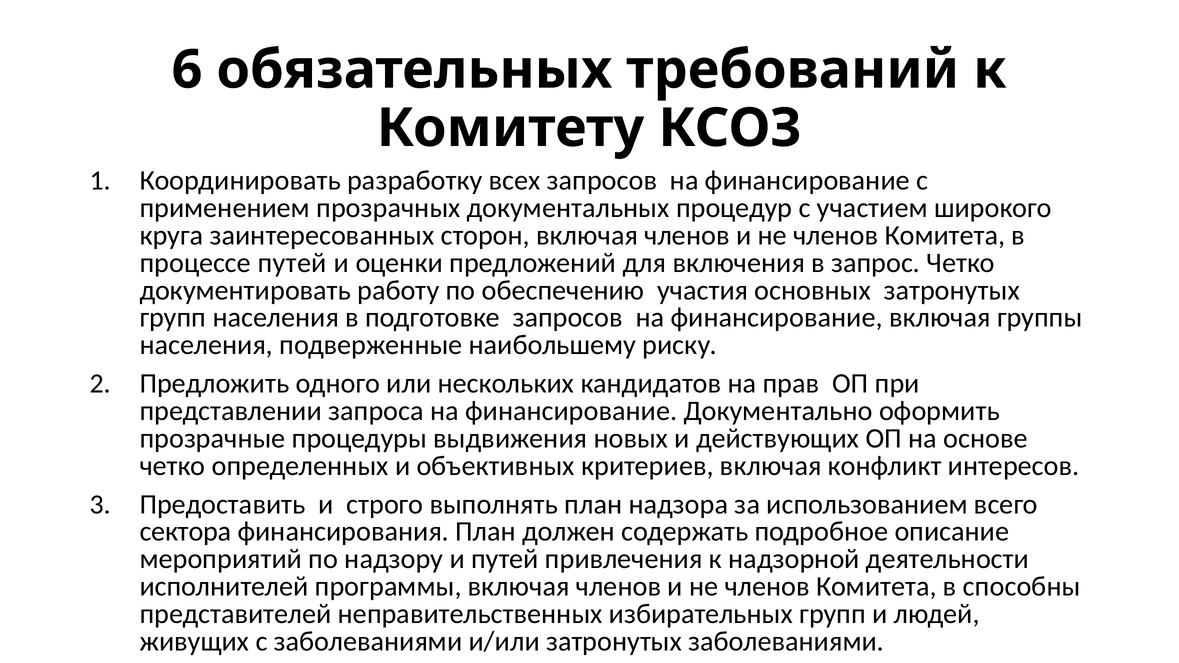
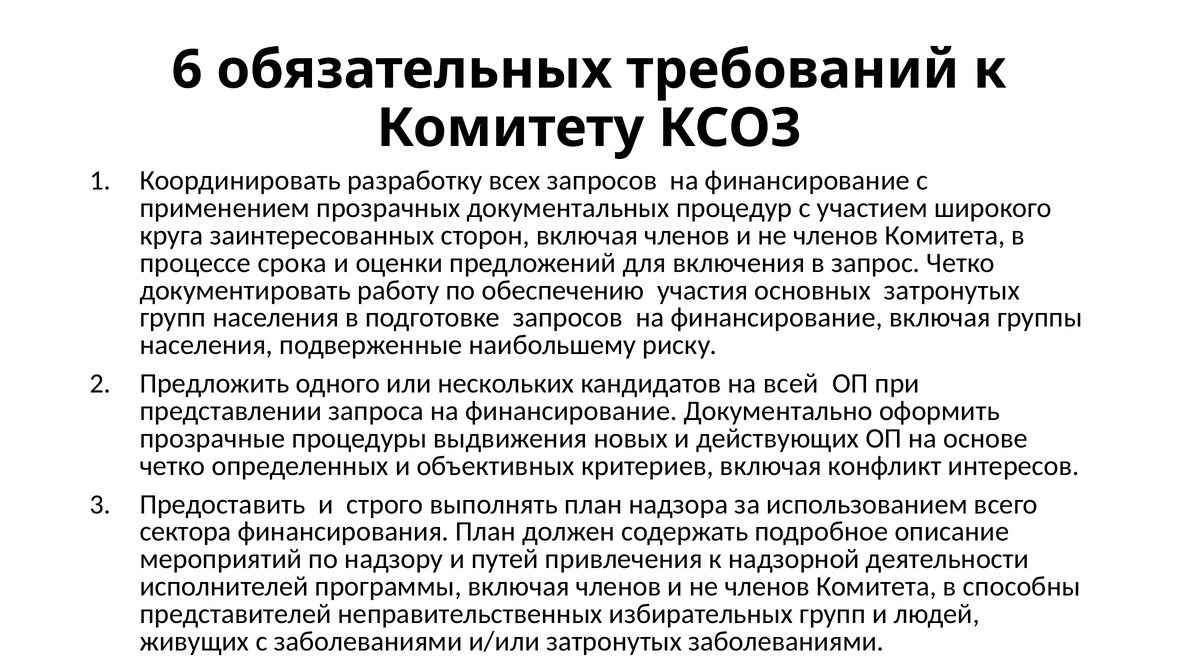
процессе путей: путей -> срока
прав: прав -> всей
